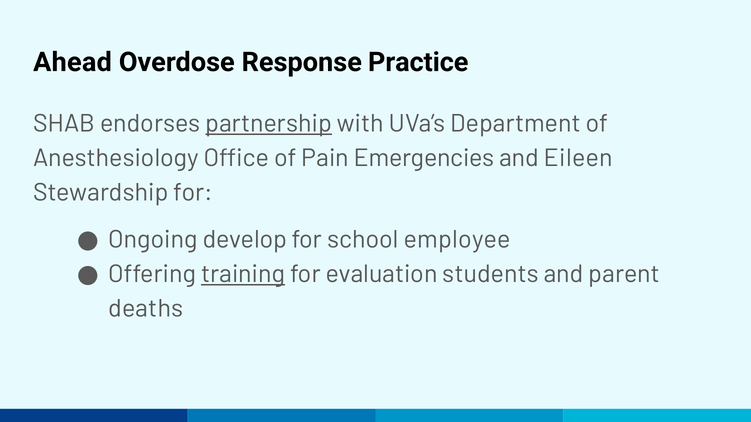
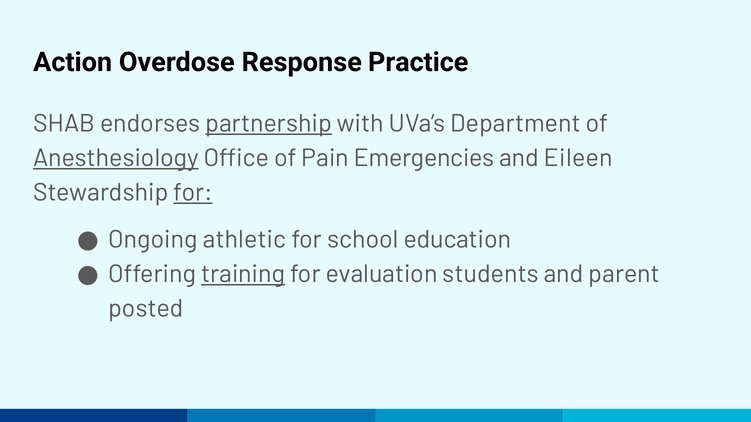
Ahead: Ahead -> Action
Anesthesiology underline: none -> present
for at (193, 192) underline: none -> present
develop: develop -> athletic
employee: employee -> education
deaths: deaths -> posted
